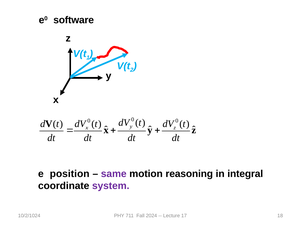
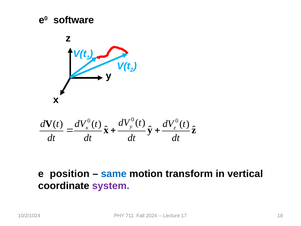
same colour: purple -> blue
reasoning: reasoning -> transform
integral: integral -> vertical
